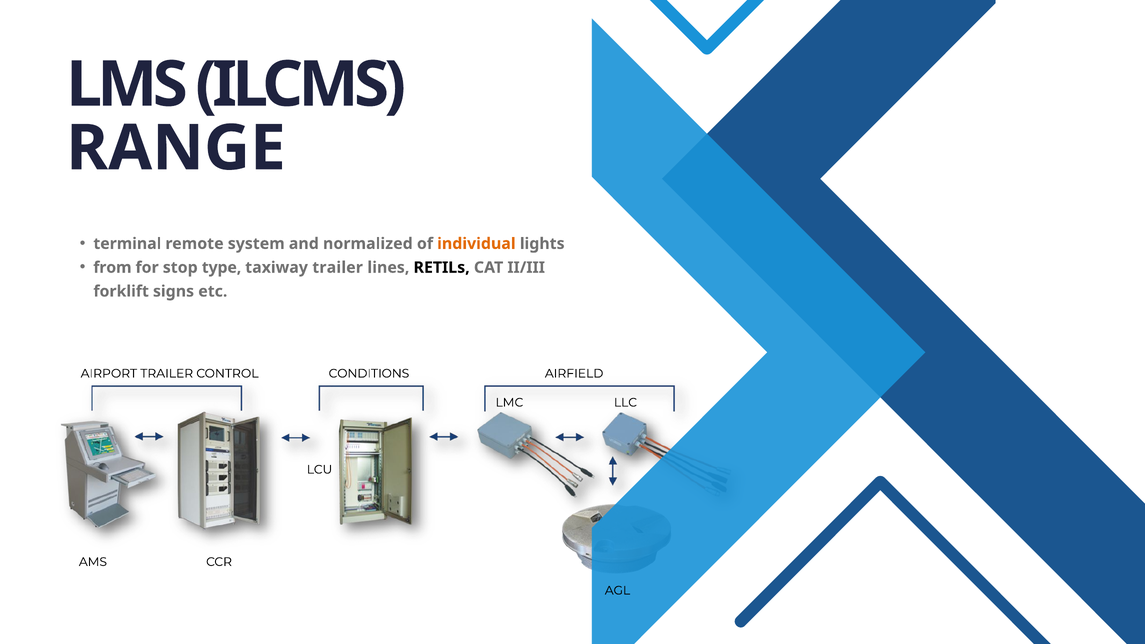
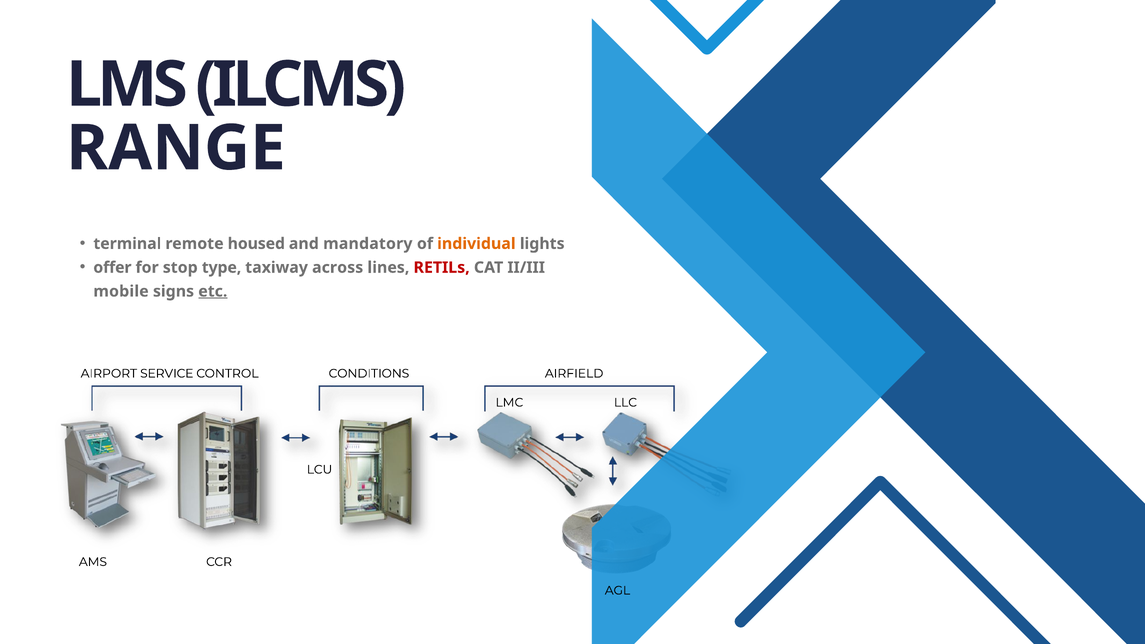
system: system -> housed
normalized: normalized -> mandatory
from: from -> offer
taxiway trailer: trailer -> across
RETILs colour: black -> red
forklift: forklift -> mobile
etc underline: none -> present
AIRPORT TRAILER: TRAILER -> SERVICE
